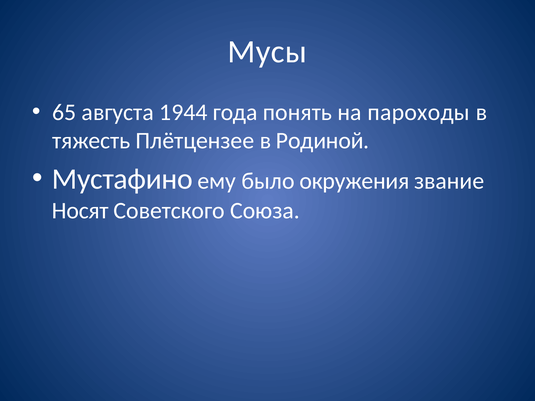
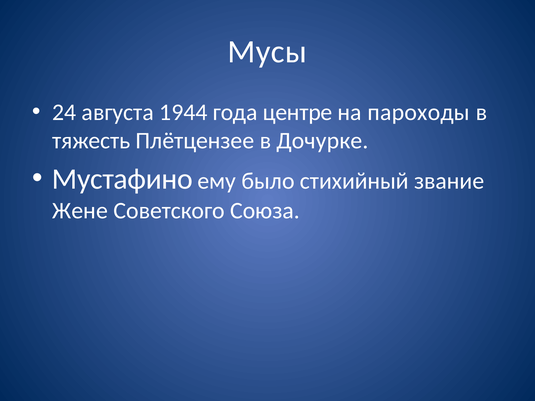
65: 65 -> 24
понять: понять -> центре
Родиной: Родиной -> Дочурке
окружения: окружения -> стихийный
Носят: Носят -> Жене
